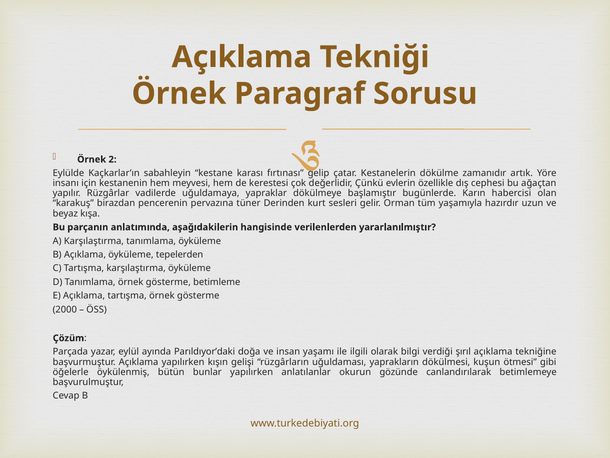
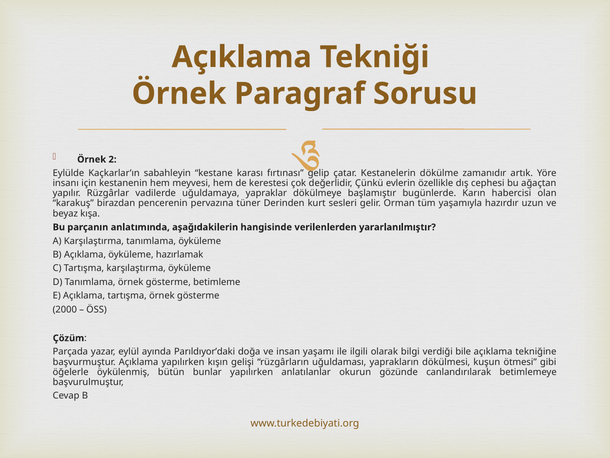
tepelerden: tepelerden -> hazırlamak
şırıl: şırıl -> bile
